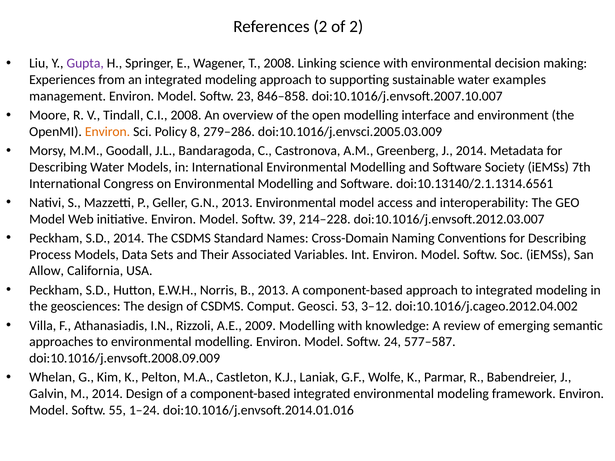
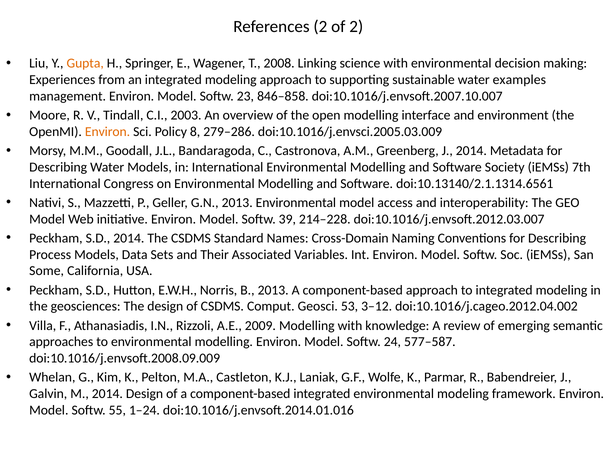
Gupta colour: purple -> orange
C.I 2008: 2008 -> 2003
Allow: Allow -> Some
